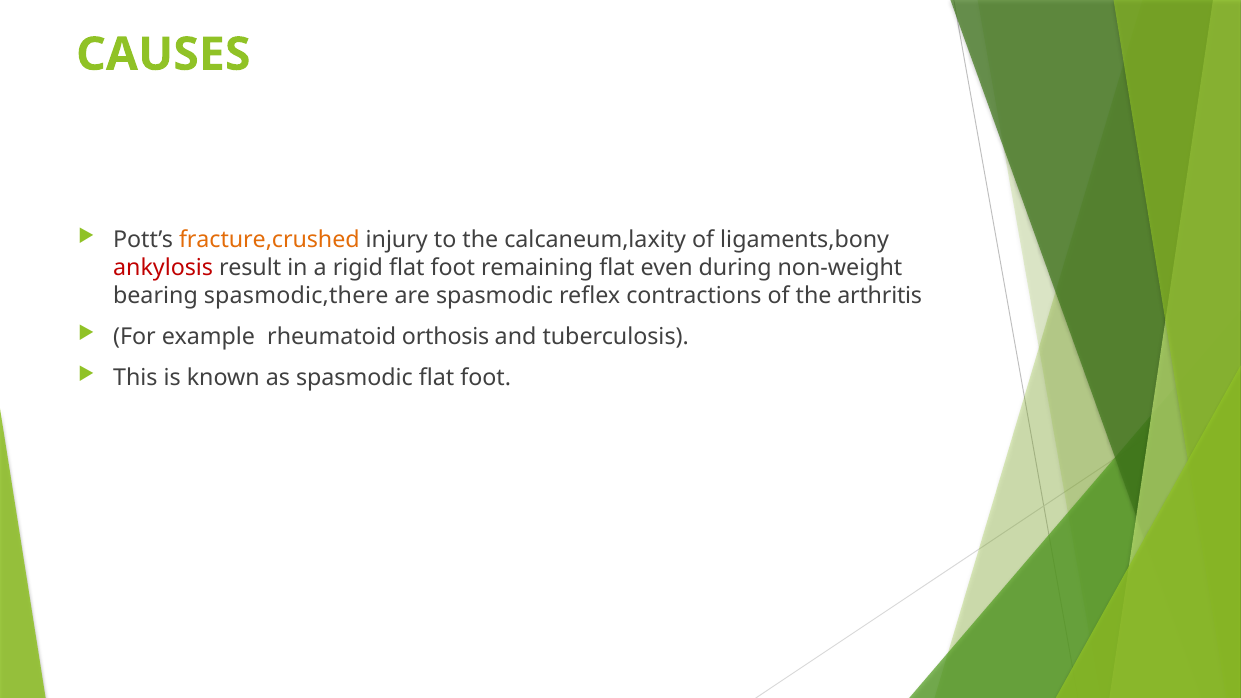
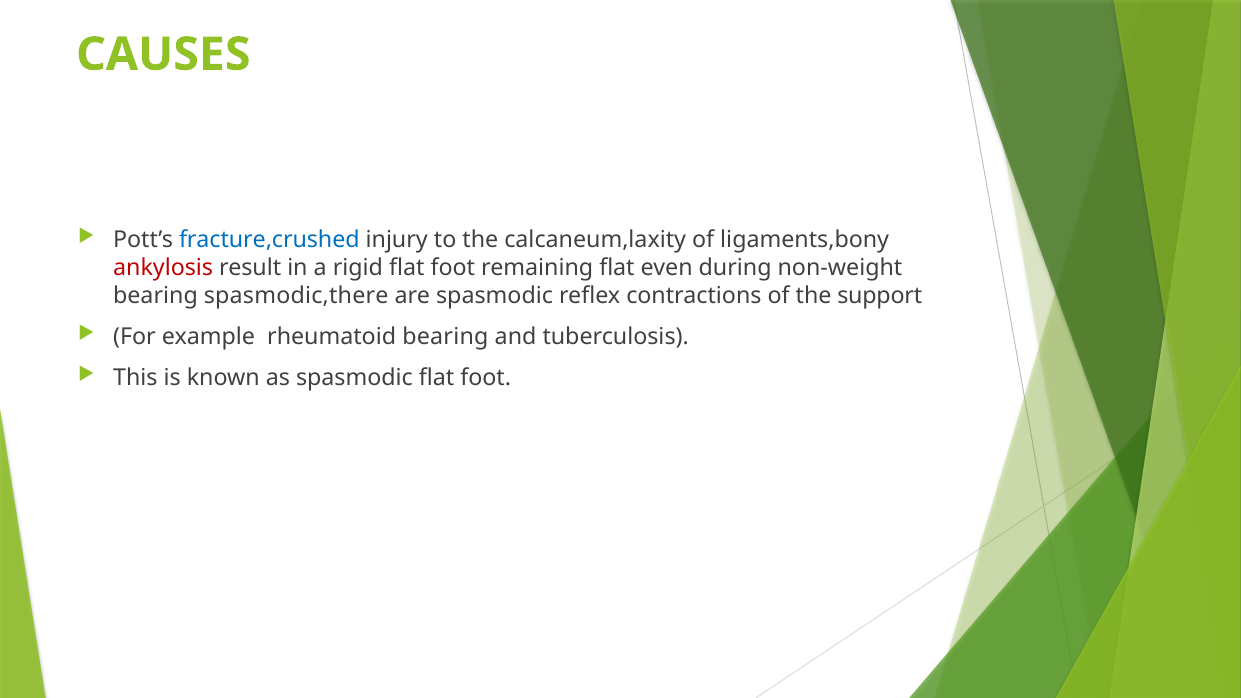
fracture,crushed colour: orange -> blue
arthritis: arthritis -> support
rheumatoid orthosis: orthosis -> bearing
